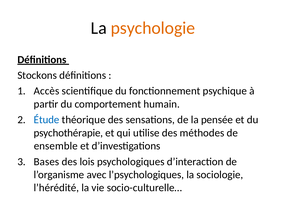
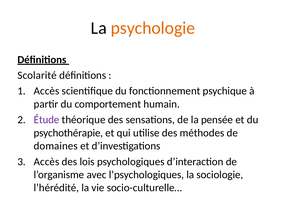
Stockons: Stockons -> Scolarité
Étude colour: blue -> purple
ensemble: ensemble -> domaines
Bases at (46, 161): Bases -> Accès
